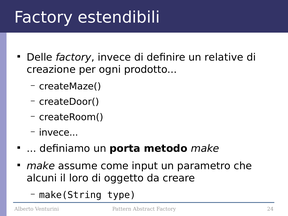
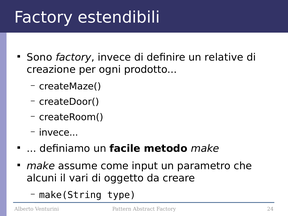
Delle: Delle -> Sono
porta: porta -> facile
loro: loro -> vari
